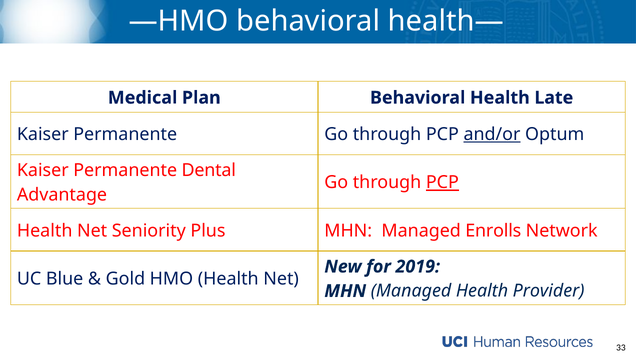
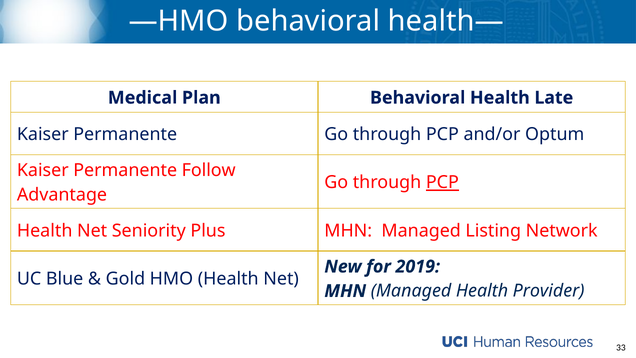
and/or underline: present -> none
Dental: Dental -> Follow
Enrolls: Enrolls -> Listing
